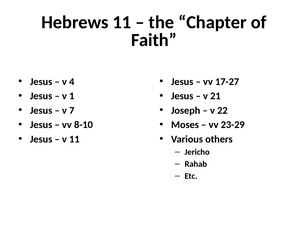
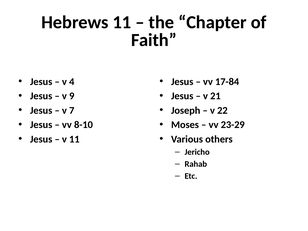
17-27: 17-27 -> 17-84
1: 1 -> 9
